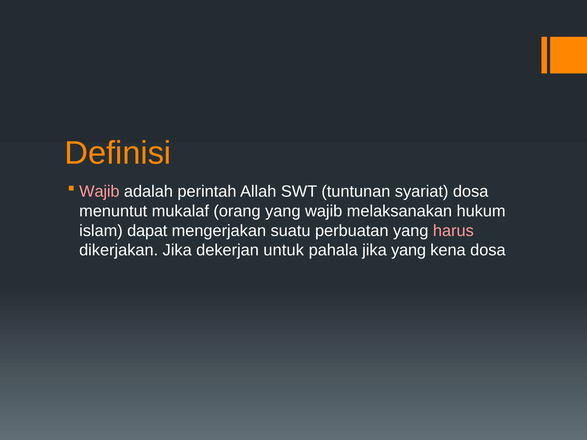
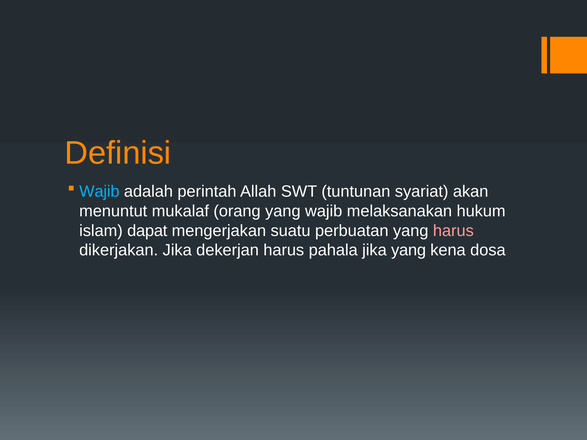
Wajib at (99, 192) colour: pink -> light blue
syariat dosa: dosa -> akan
dekerjan untuk: untuk -> harus
